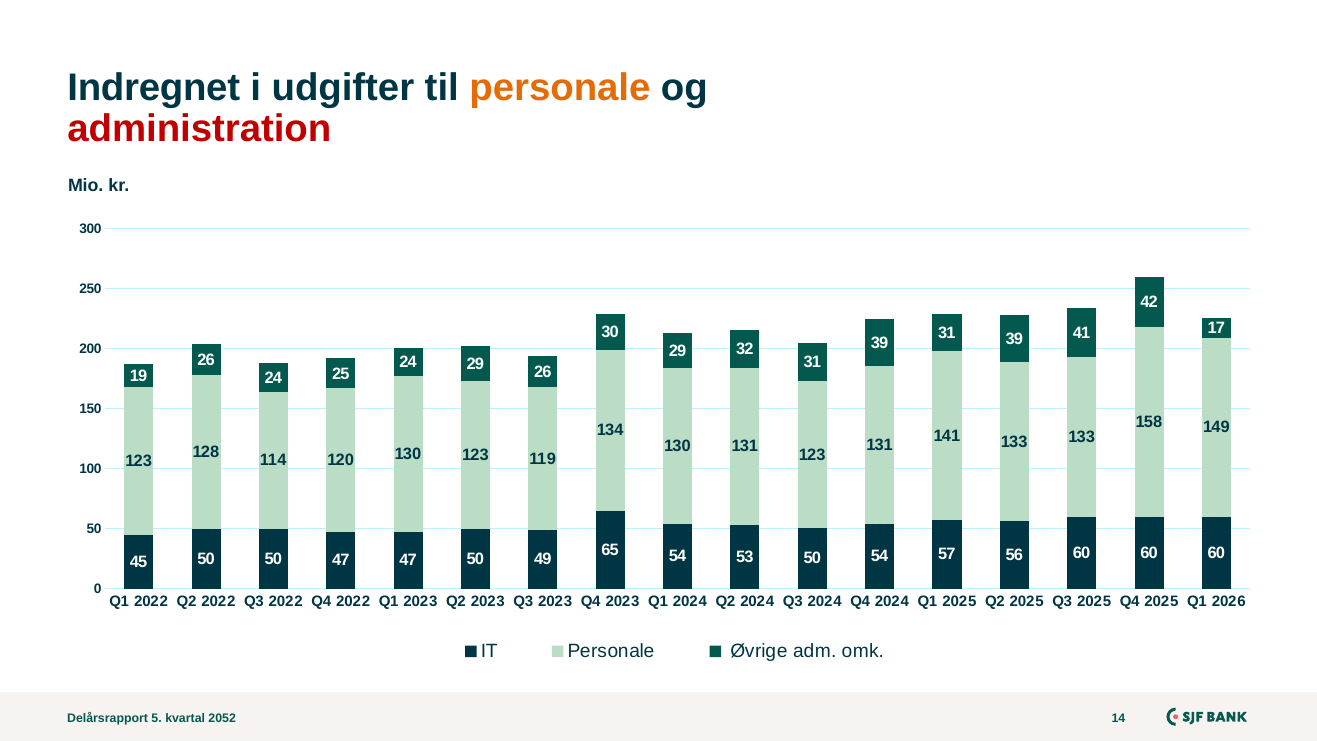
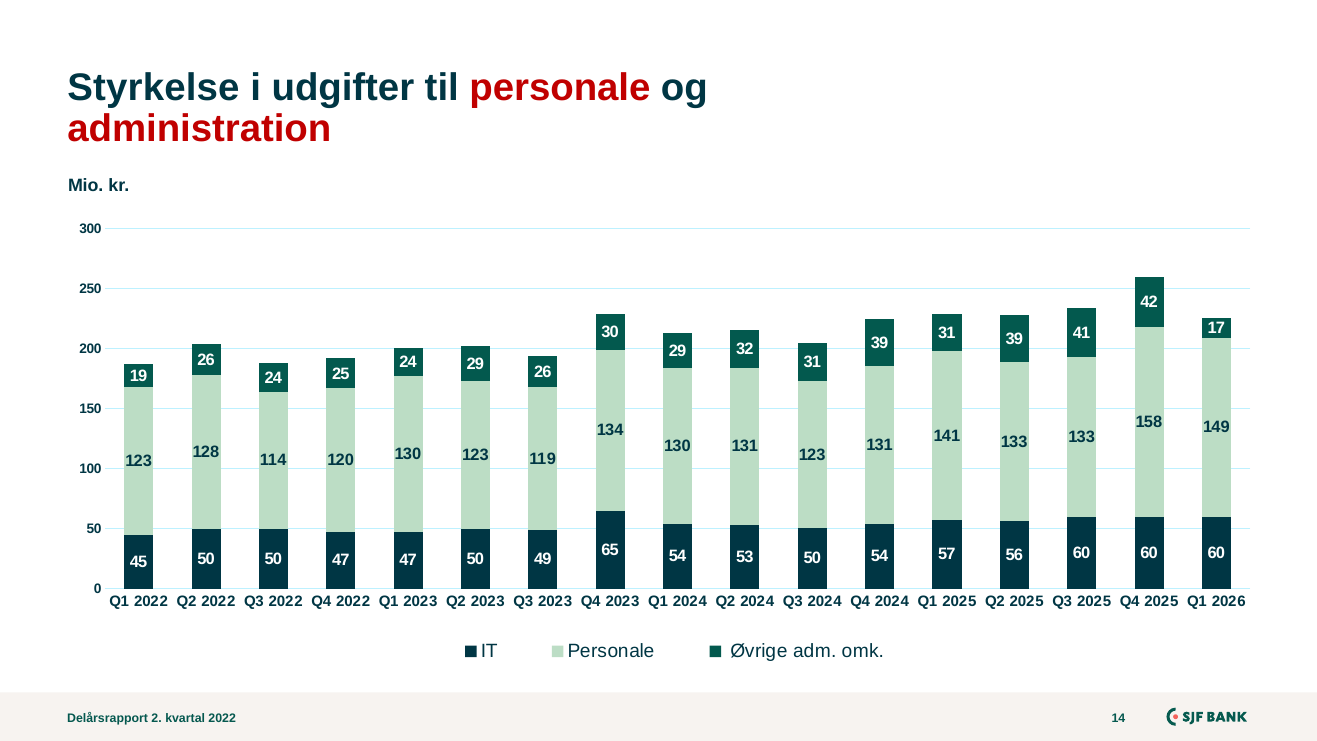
Indregnet: Indregnet -> Styrkelse
personale at (560, 88) colour: orange -> red
5: 5 -> 2
kvartal 2052: 2052 -> 2022
